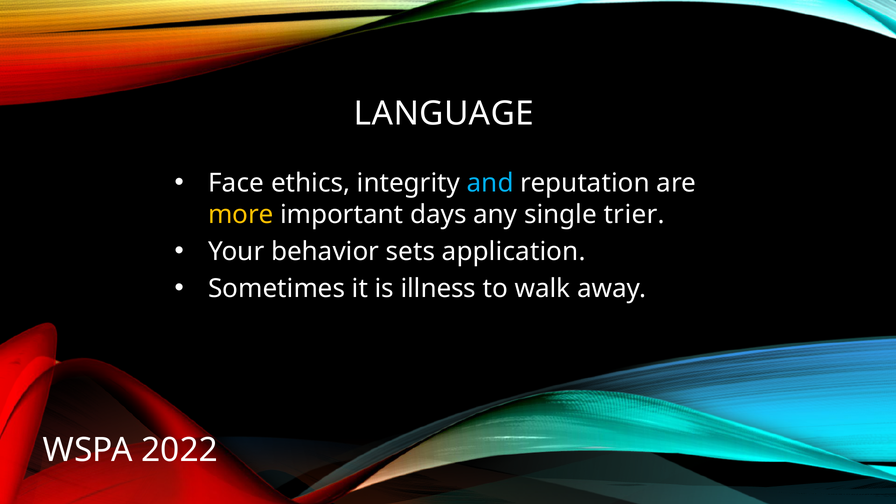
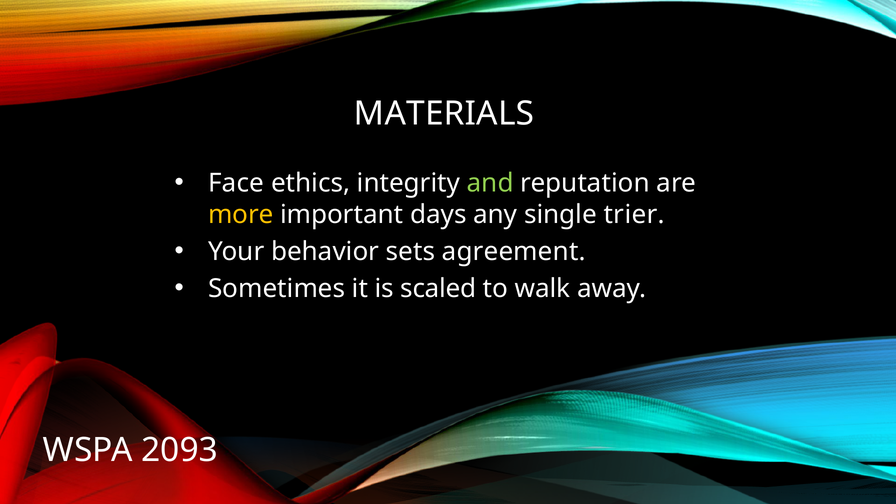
LANGUAGE: LANGUAGE -> MATERIALS
and colour: light blue -> light green
application: application -> agreement
illness: illness -> scaled
2022: 2022 -> 2093
